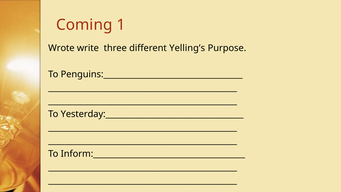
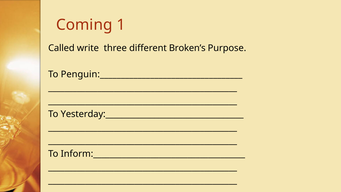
Wrote: Wrote -> Called
Yelling’s: Yelling’s -> Broken’s
Penguins:__________________________________: Penguins:__________________________________ -> Penguin:__________________________________
